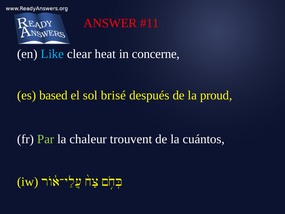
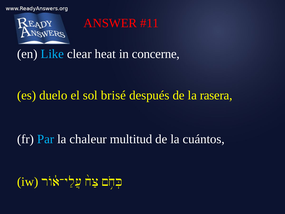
based: based -> duelo
proud: proud -> rasera
Par colour: light green -> light blue
trouvent: trouvent -> multitud
